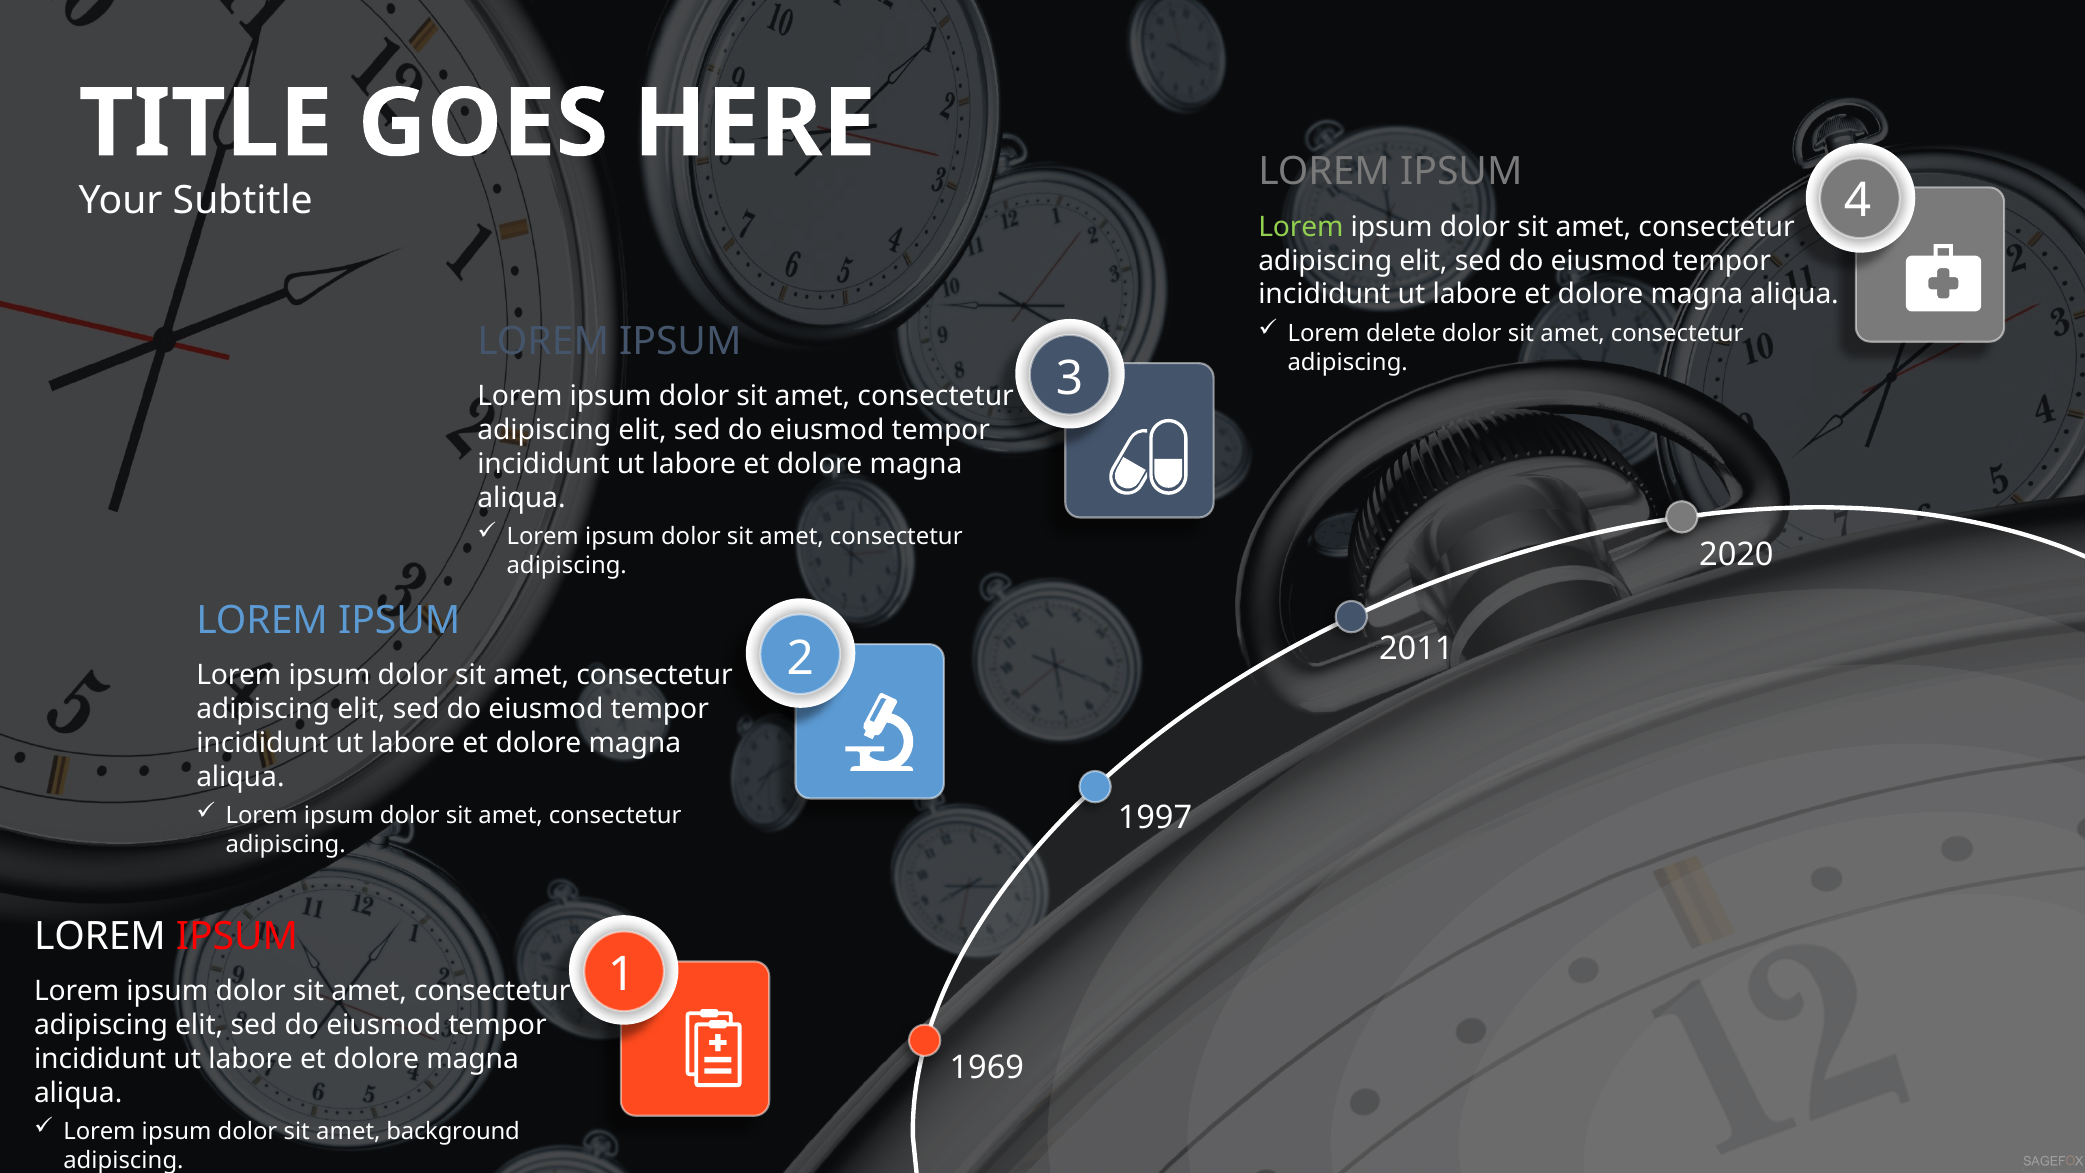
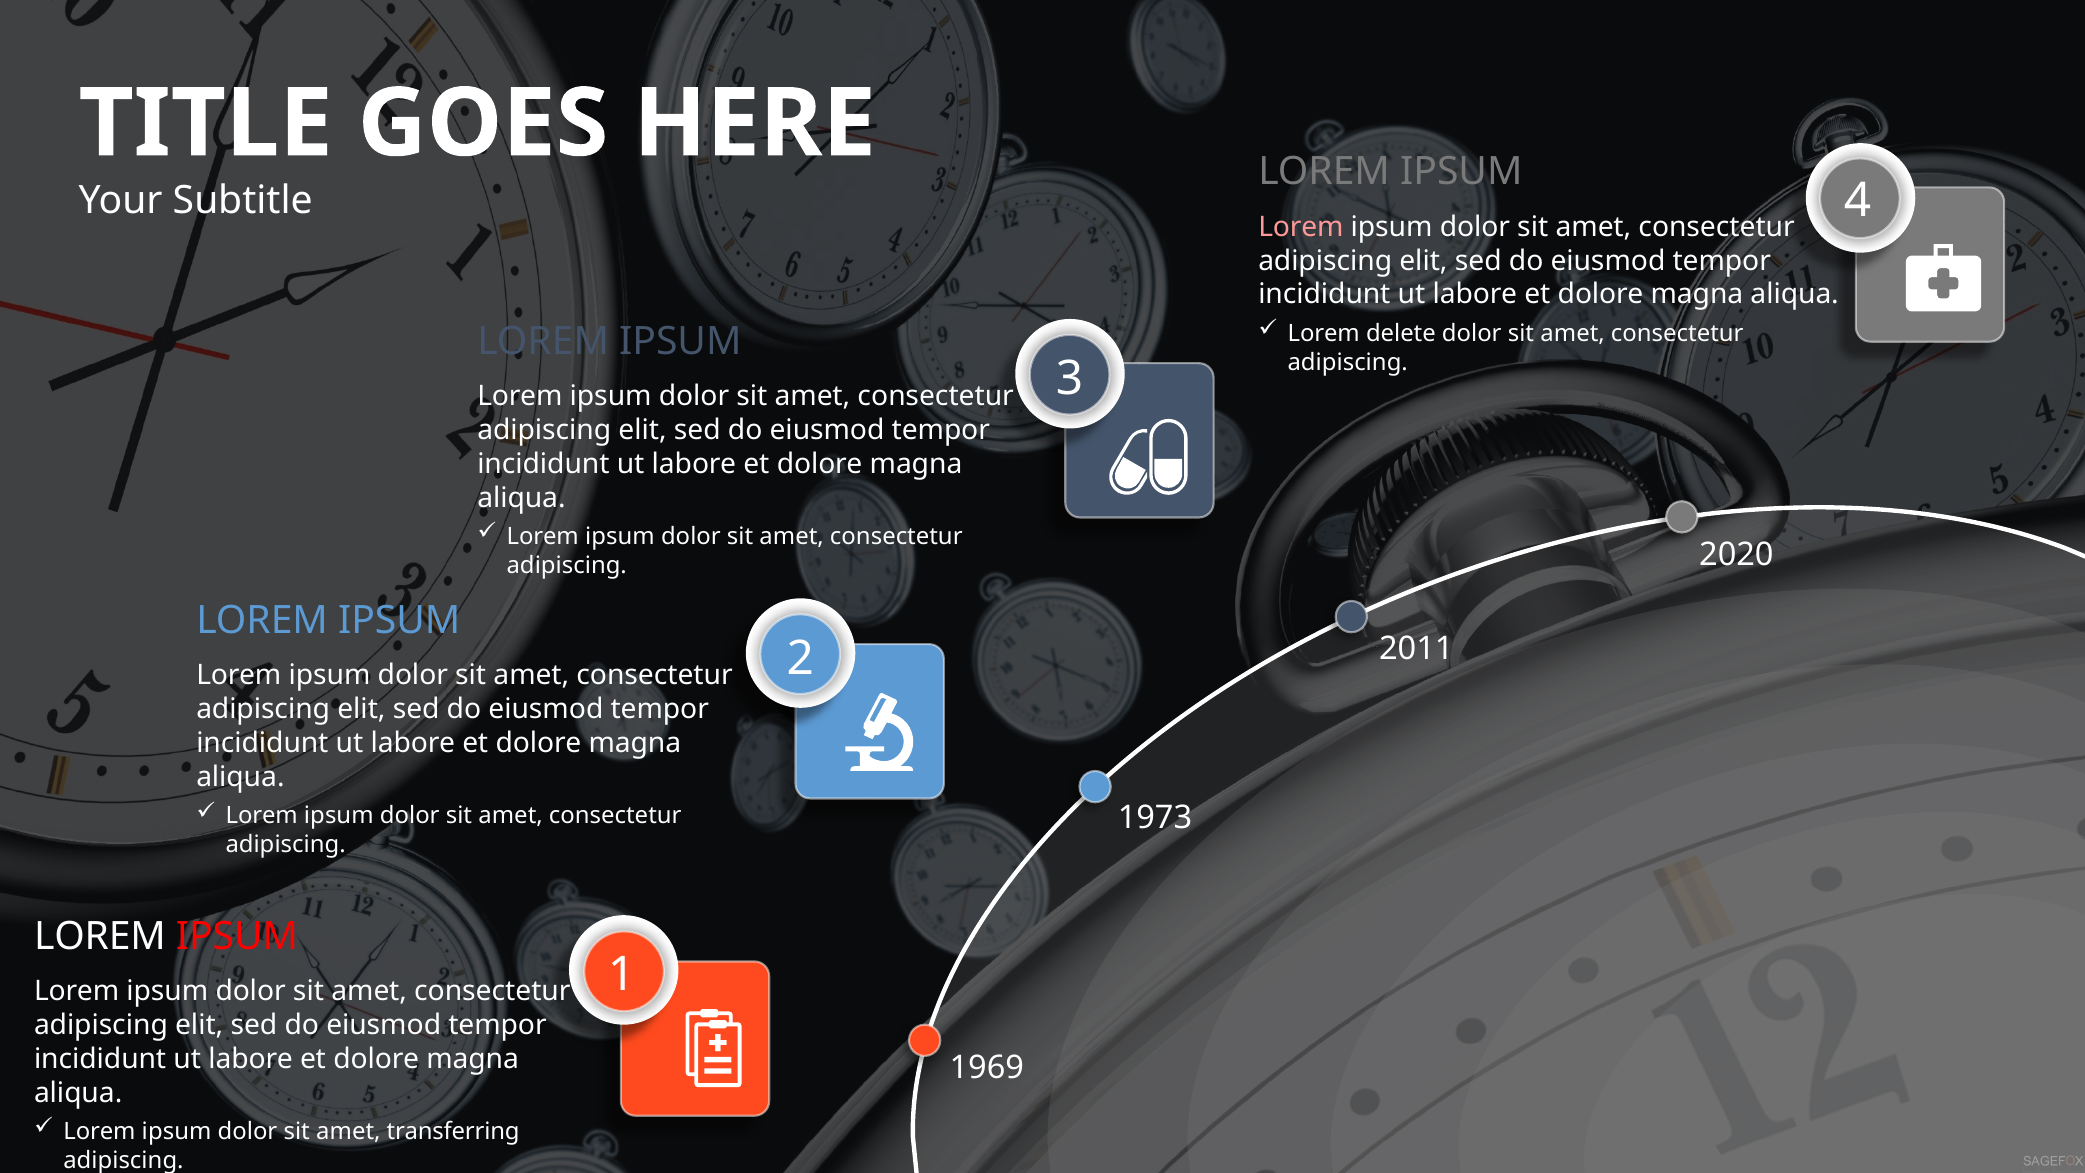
Lorem at (1301, 227) colour: light green -> pink
1997: 1997 -> 1973
background: background -> transferring
